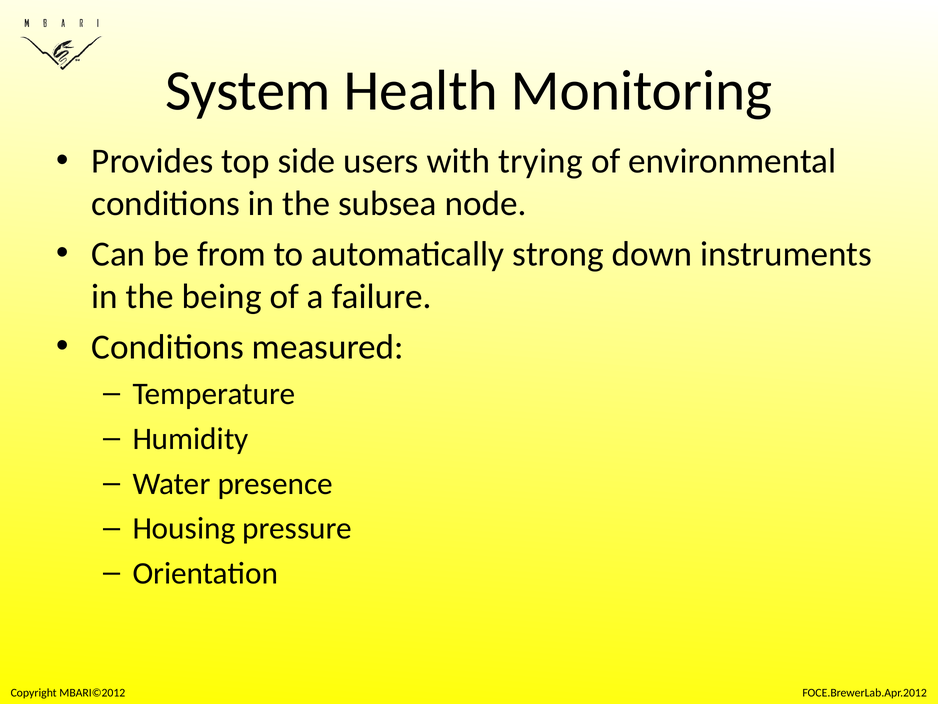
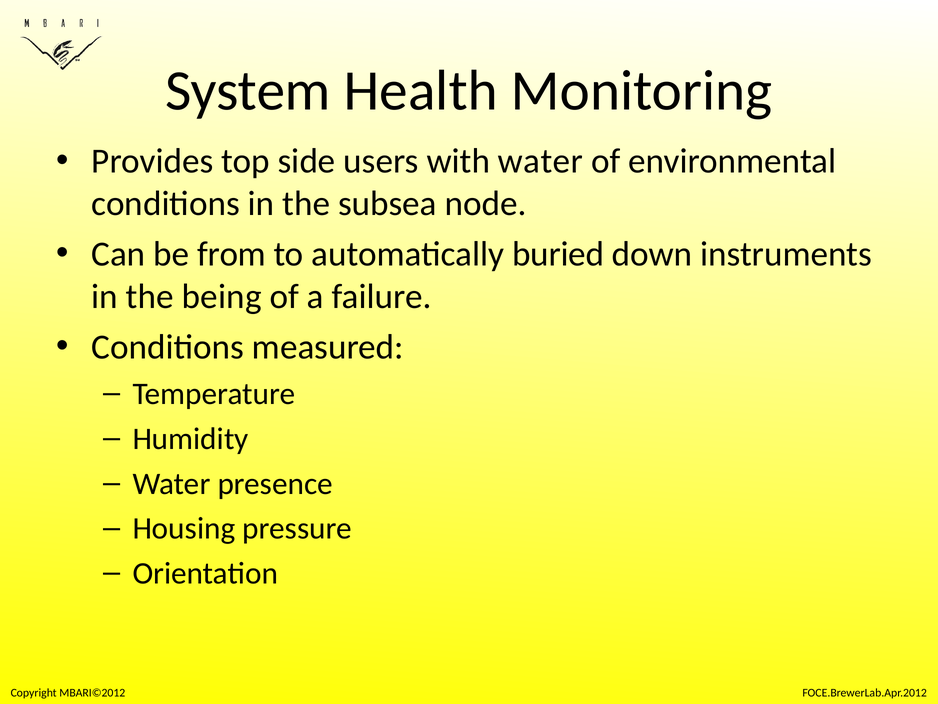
with trying: trying -> water
strong: strong -> buried
